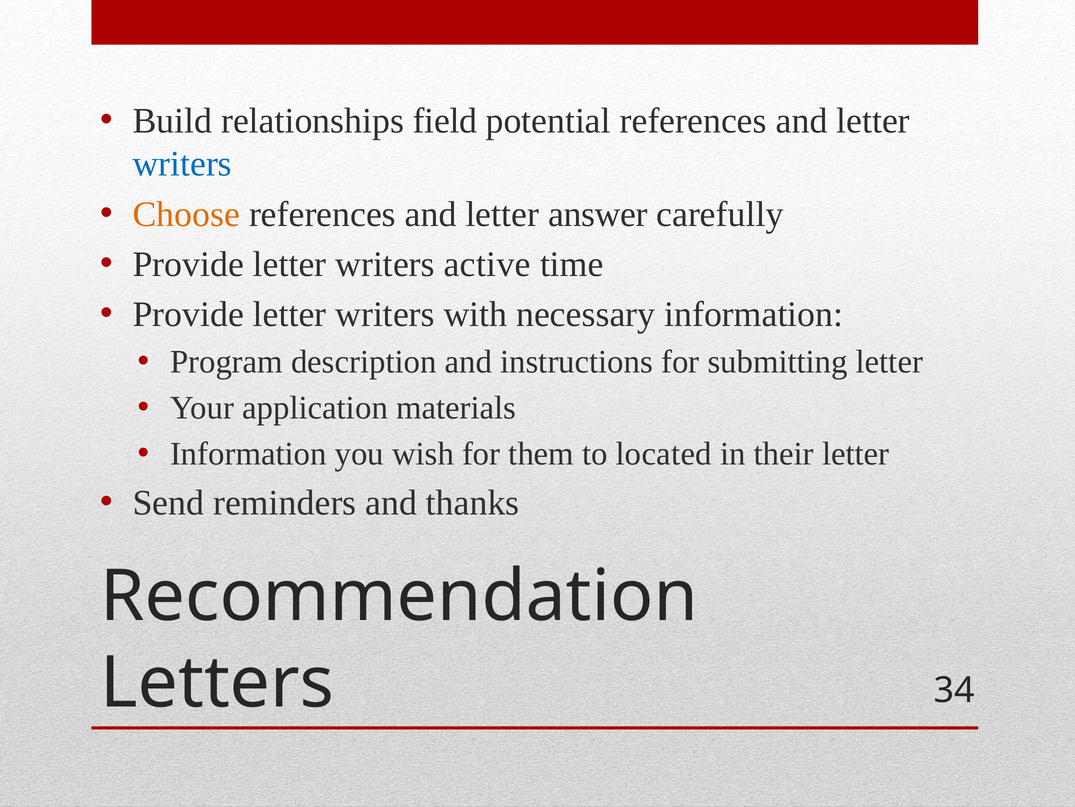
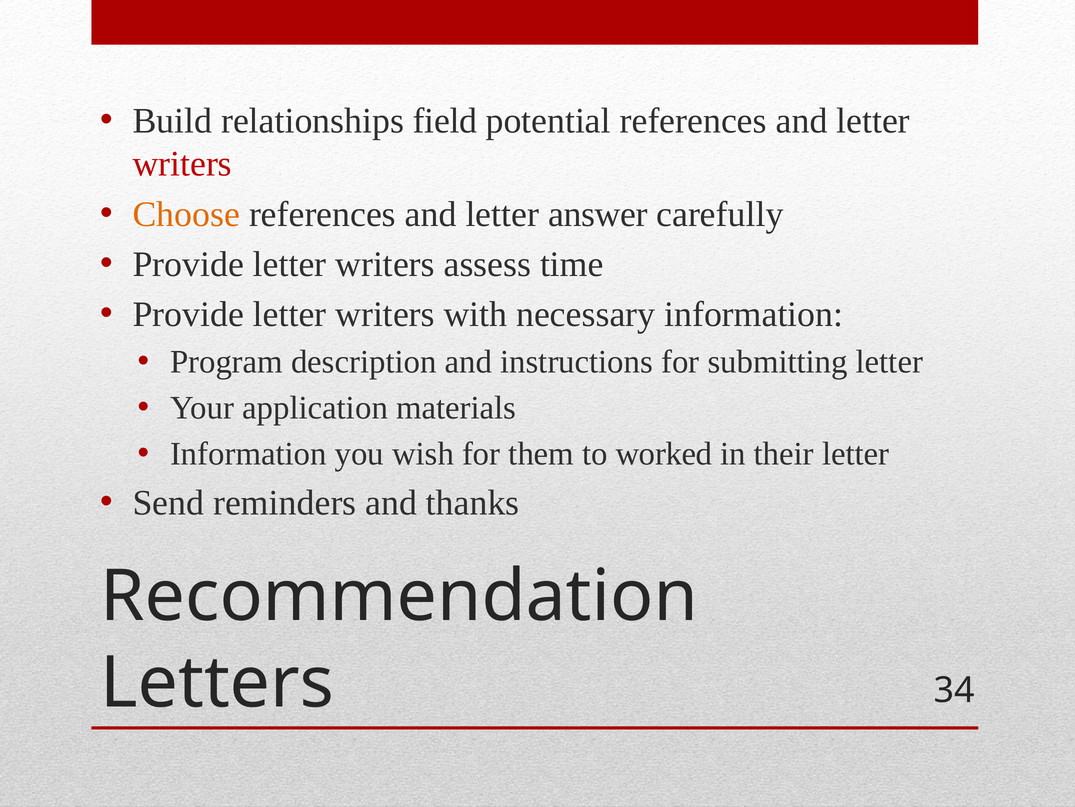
writers at (182, 164) colour: blue -> red
active: active -> assess
located: located -> worked
